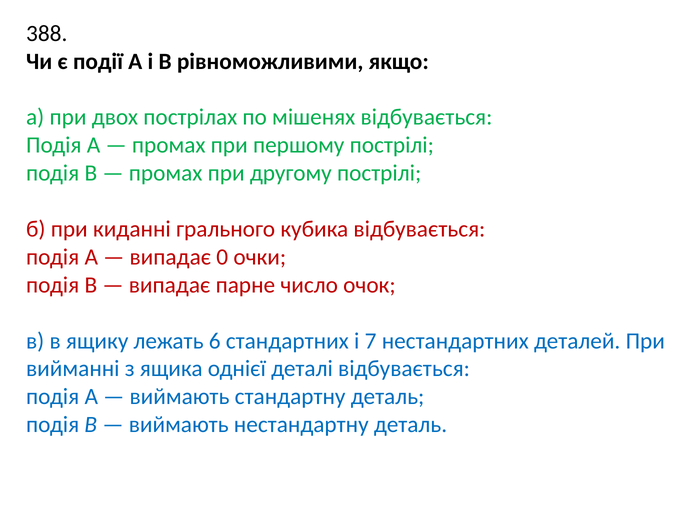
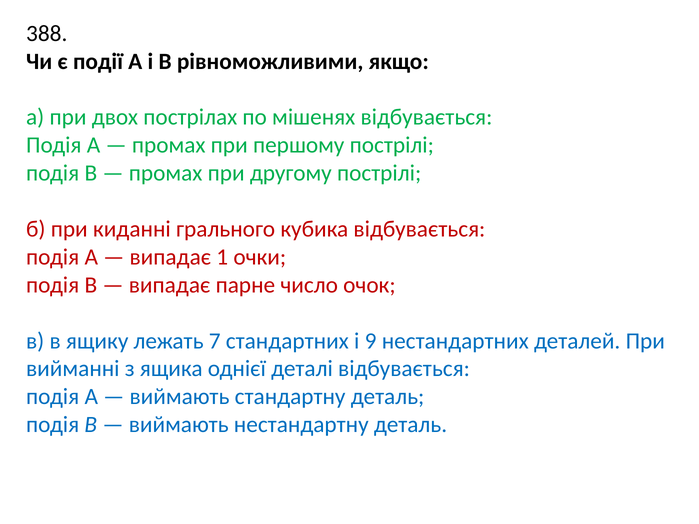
0: 0 -> 1
6: 6 -> 7
7: 7 -> 9
